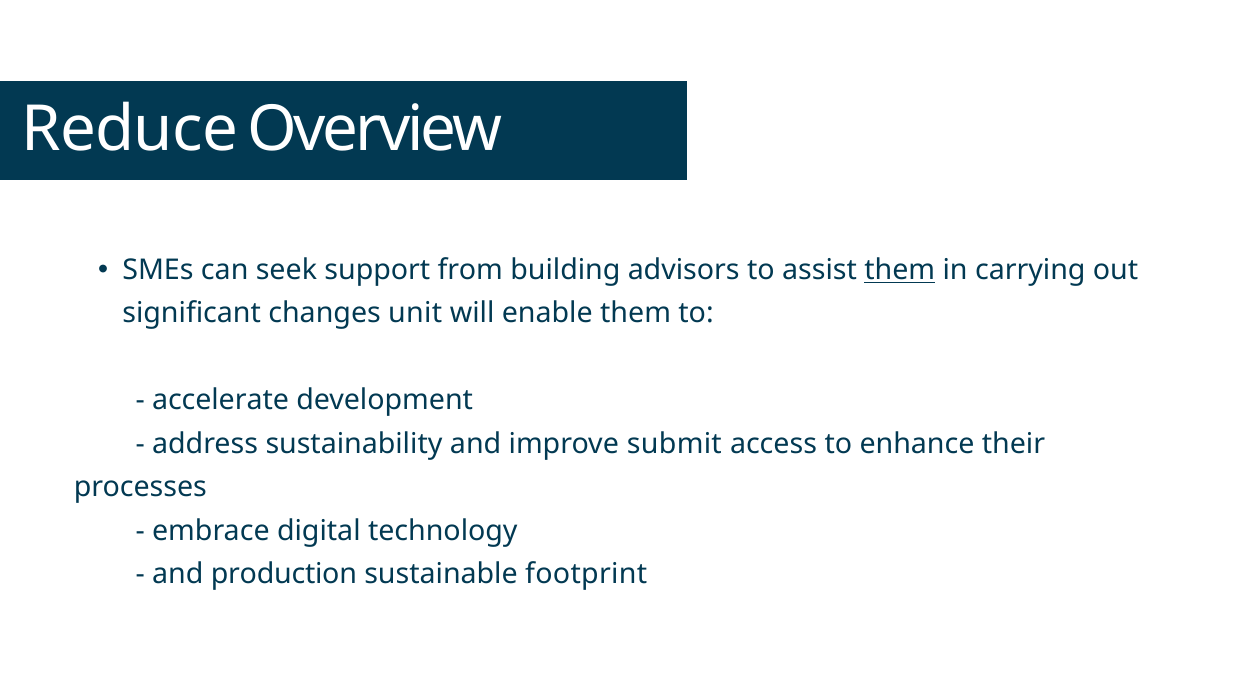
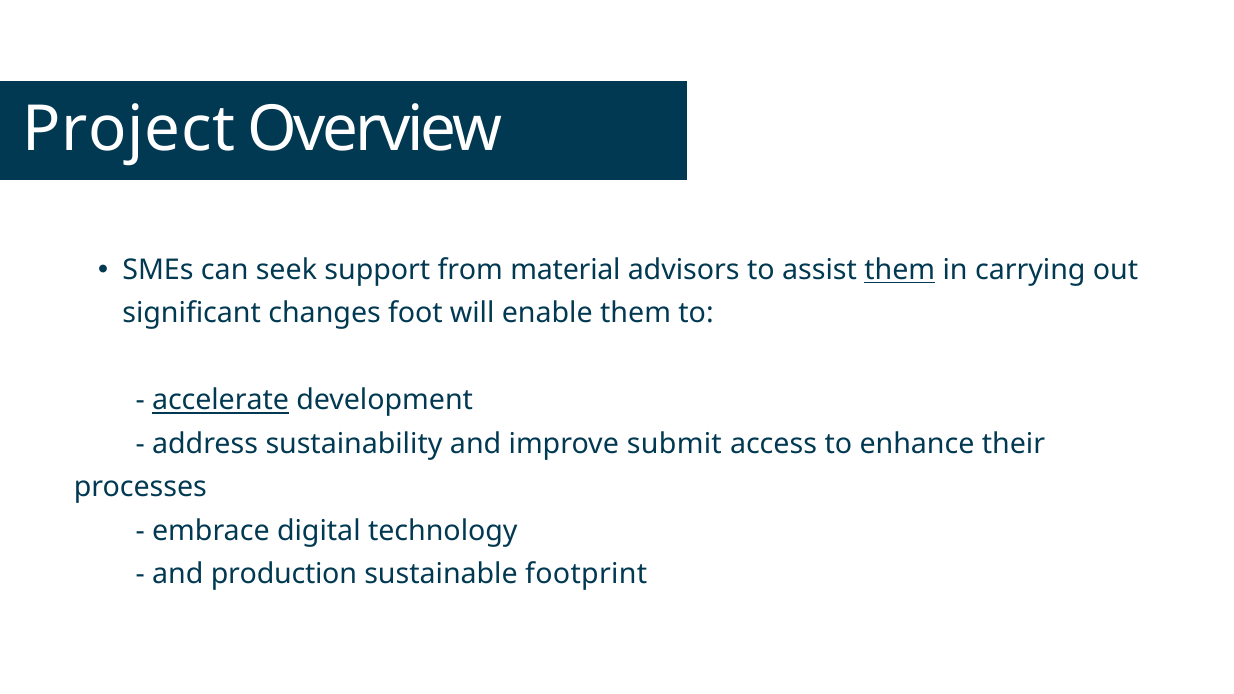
Reduce: Reduce -> Project
building: building -> material
unit: unit -> foot
accelerate underline: none -> present
